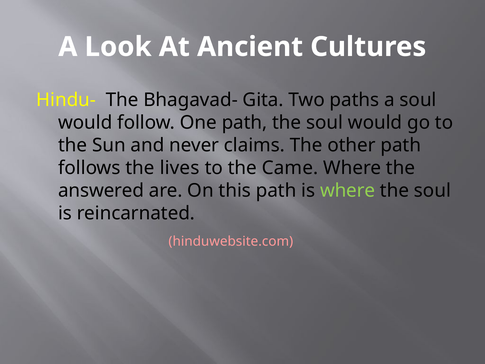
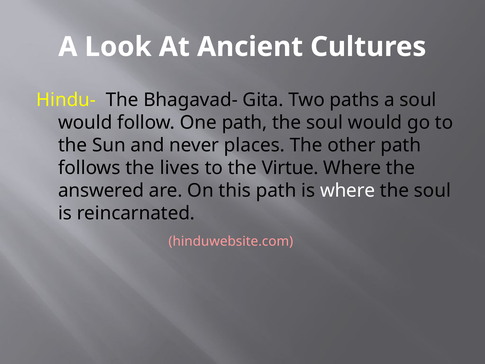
claims: claims -> places
Came: Came -> Virtue
where at (348, 190) colour: light green -> white
